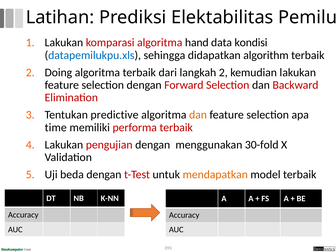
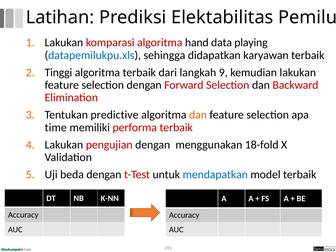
kondisi: kondisi -> playing
algorithm: algorithm -> karyawan
Doing: Doing -> Tinggi
langkah 2: 2 -> 9
30-fold: 30-fold -> 18-fold
mendapatkan colour: orange -> blue
